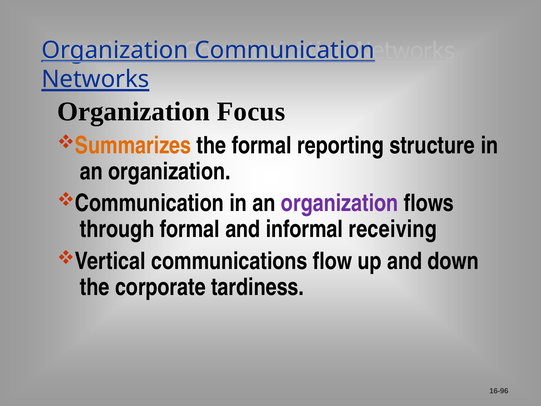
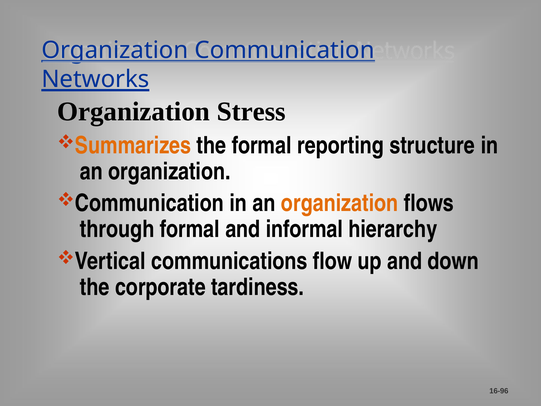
Focus: Focus -> Stress
organization at (340, 203) colour: purple -> orange
receiving: receiving -> hierarchy
